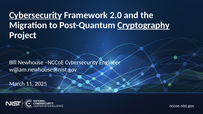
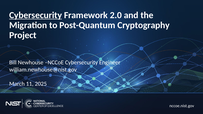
Cryptography underline: present -> none
